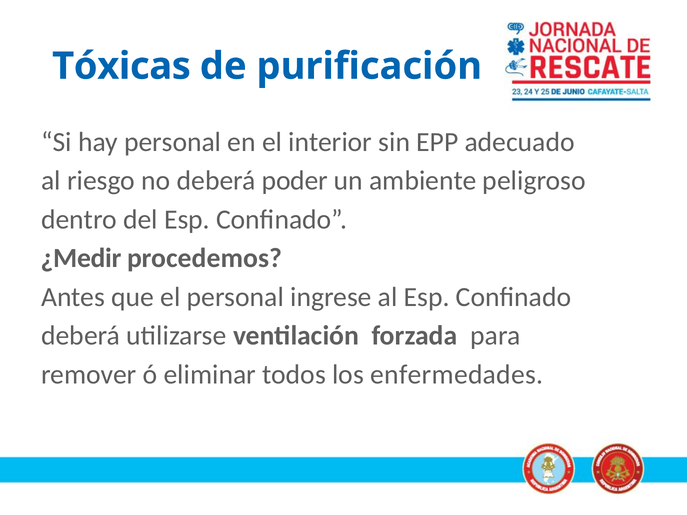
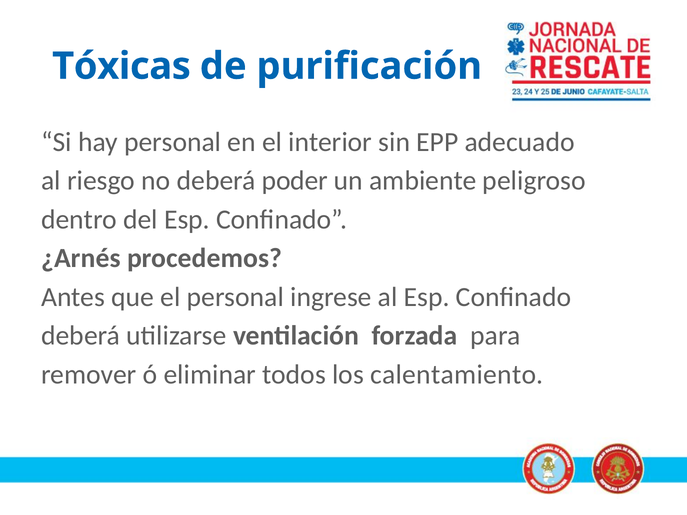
¿Medir: ¿Medir -> ¿Arnés
enfermedades: enfermedades -> calentamiento
